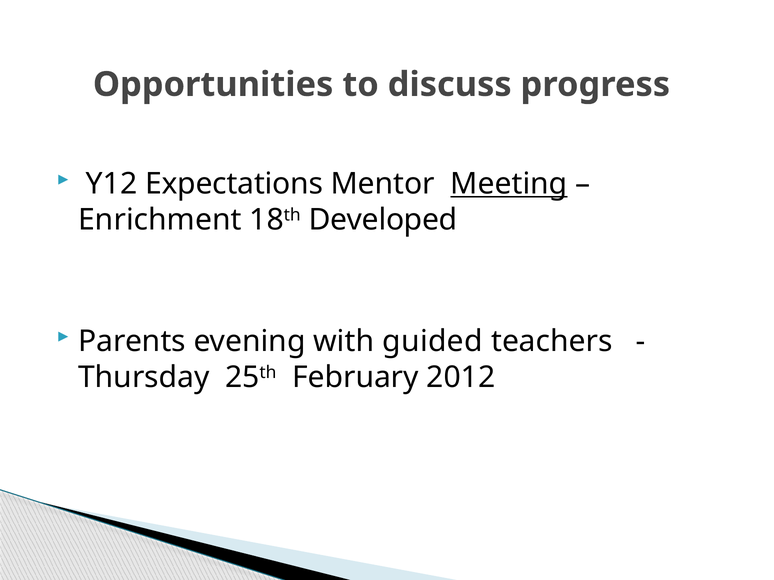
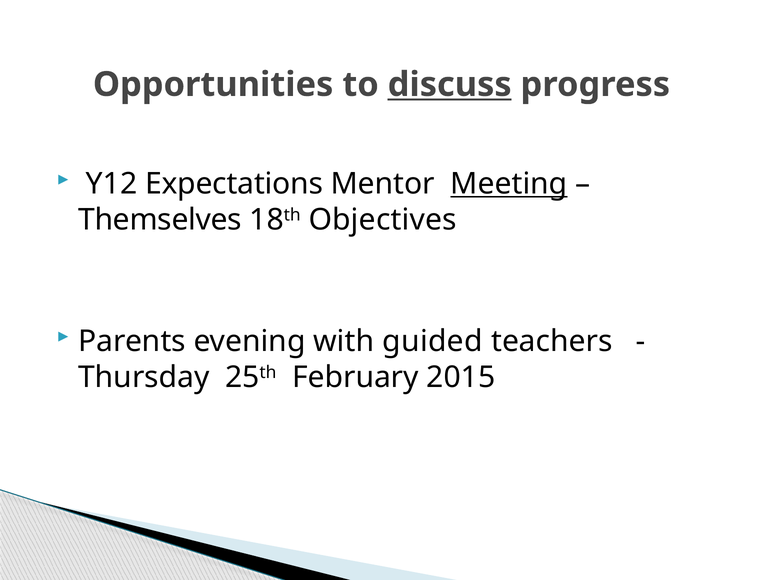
discuss underline: none -> present
Enrichment: Enrichment -> Themselves
Developed: Developed -> Objectives
2012: 2012 -> 2015
